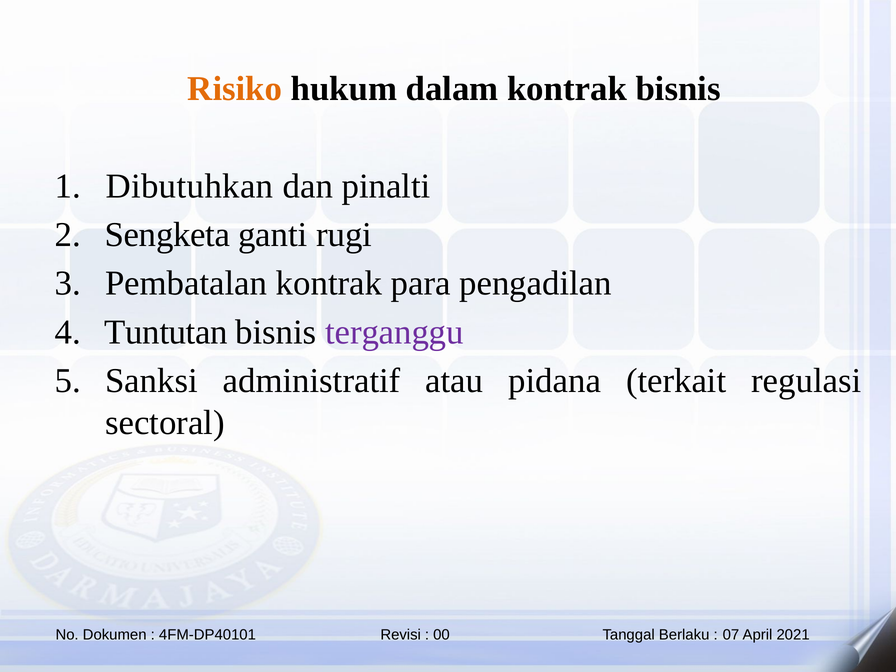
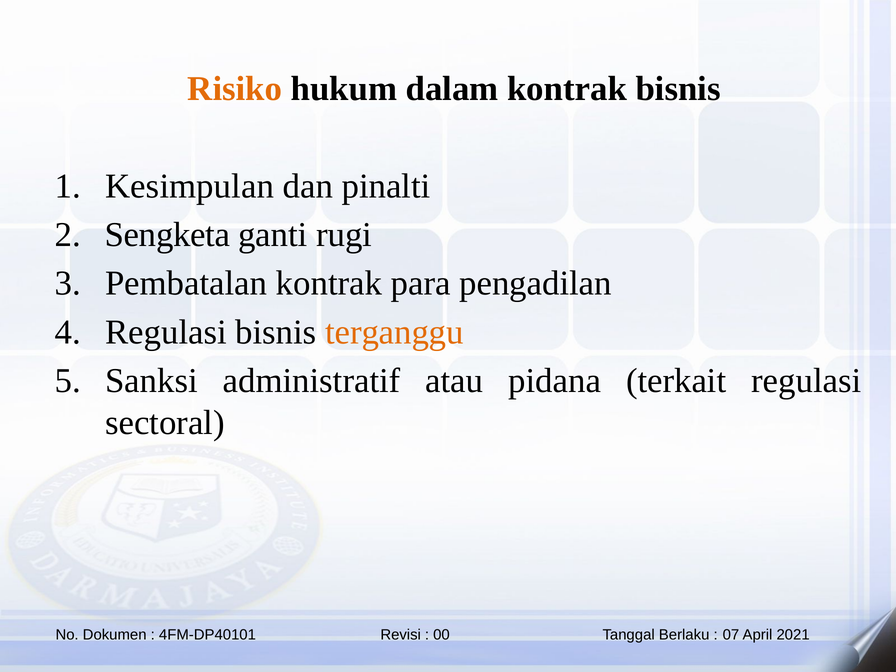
Dibutuhkan: Dibutuhkan -> Kesimpulan
Tuntutan at (166, 332): Tuntutan -> Regulasi
terganggu colour: purple -> orange
